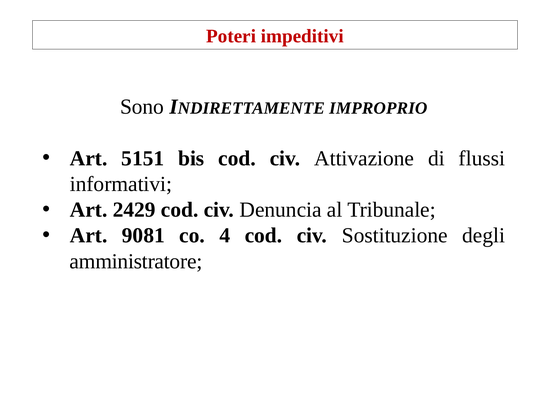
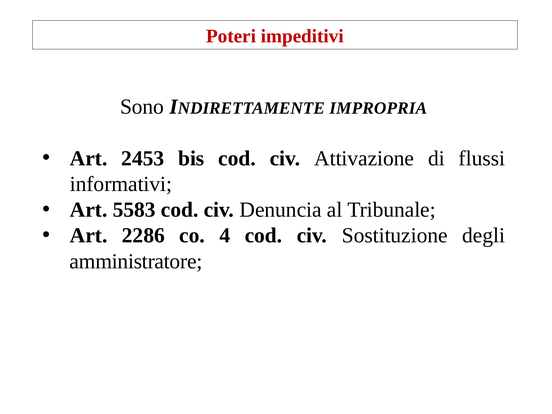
IMPROPRIO: IMPROPRIO -> IMPROPRIA
5151: 5151 -> 2453
2429: 2429 -> 5583
9081: 9081 -> 2286
